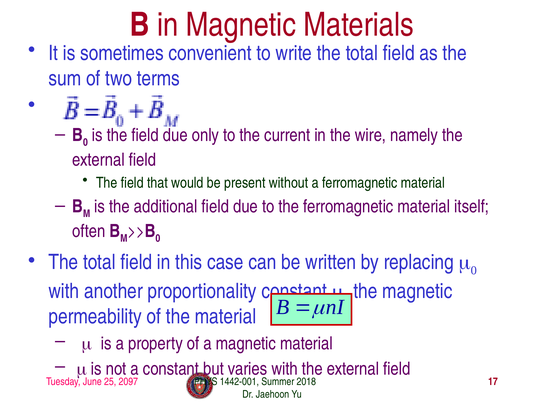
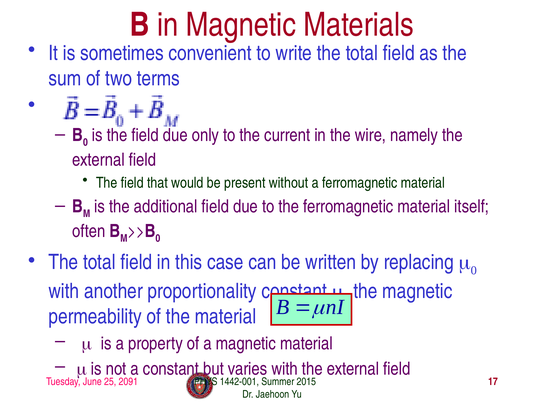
2097: 2097 -> 2091
2018: 2018 -> 2015
